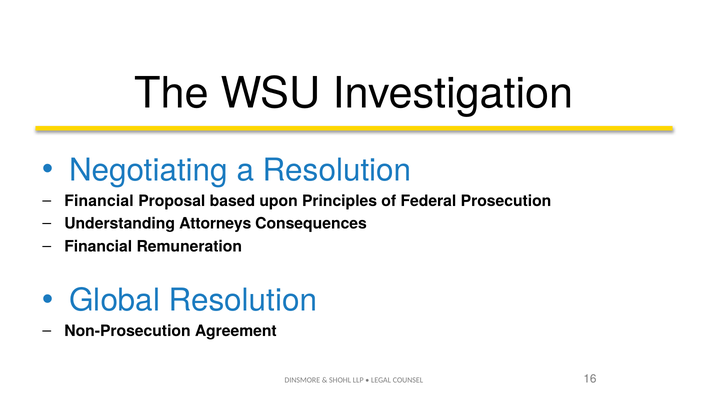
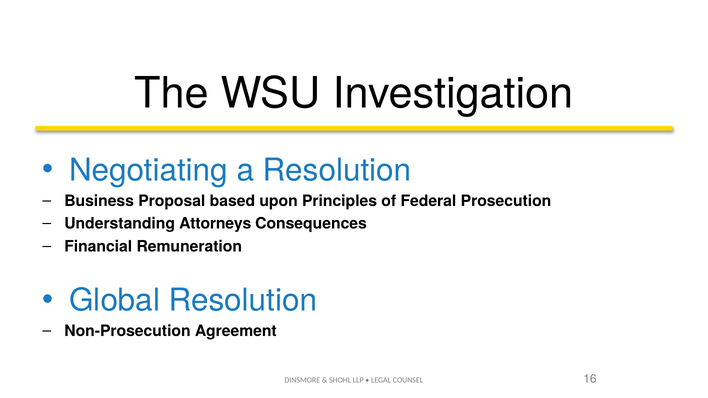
Financial at (99, 201): Financial -> Business
